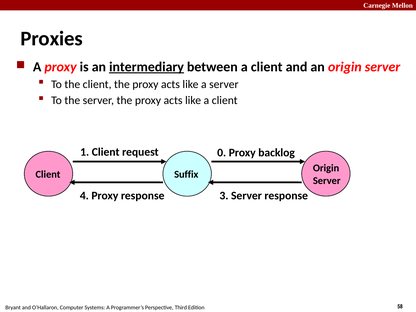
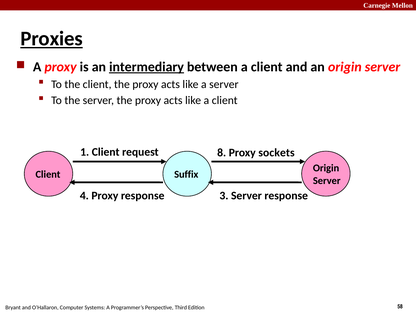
Proxies underline: none -> present
0: 0 -> 8
backlog: backlog -> sockets
